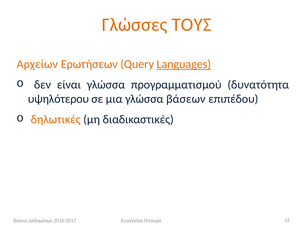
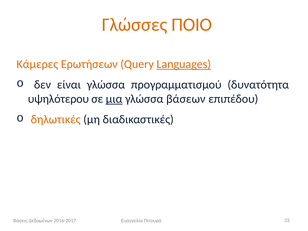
ΤΟΥΣ: ΤΟΥΣ -> ΠΟΙΟ
Αρχείων: Αρχείων -> Κάμερες
μια underline: none -> present
